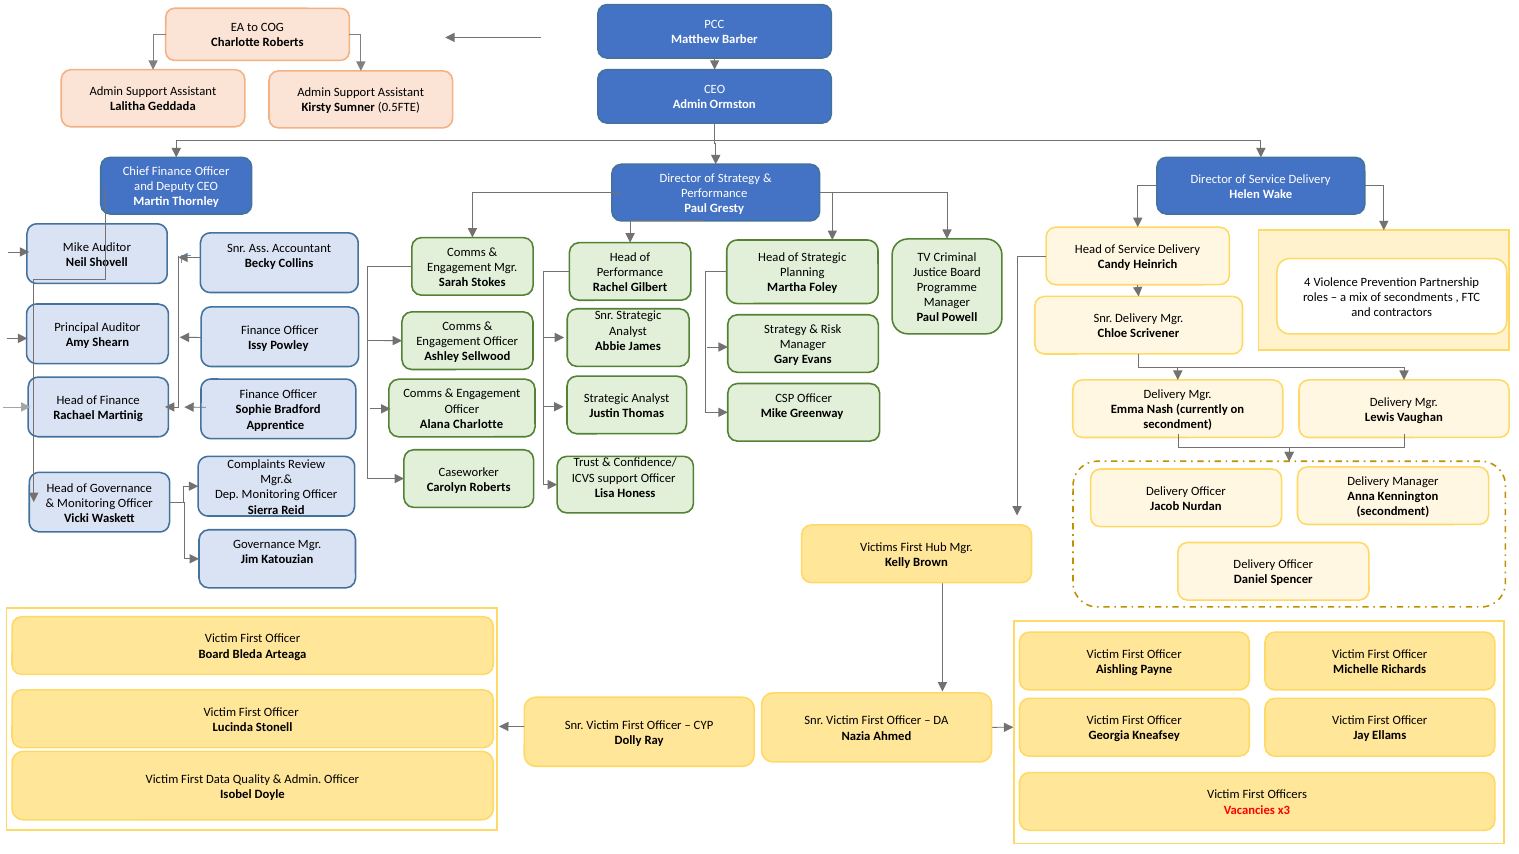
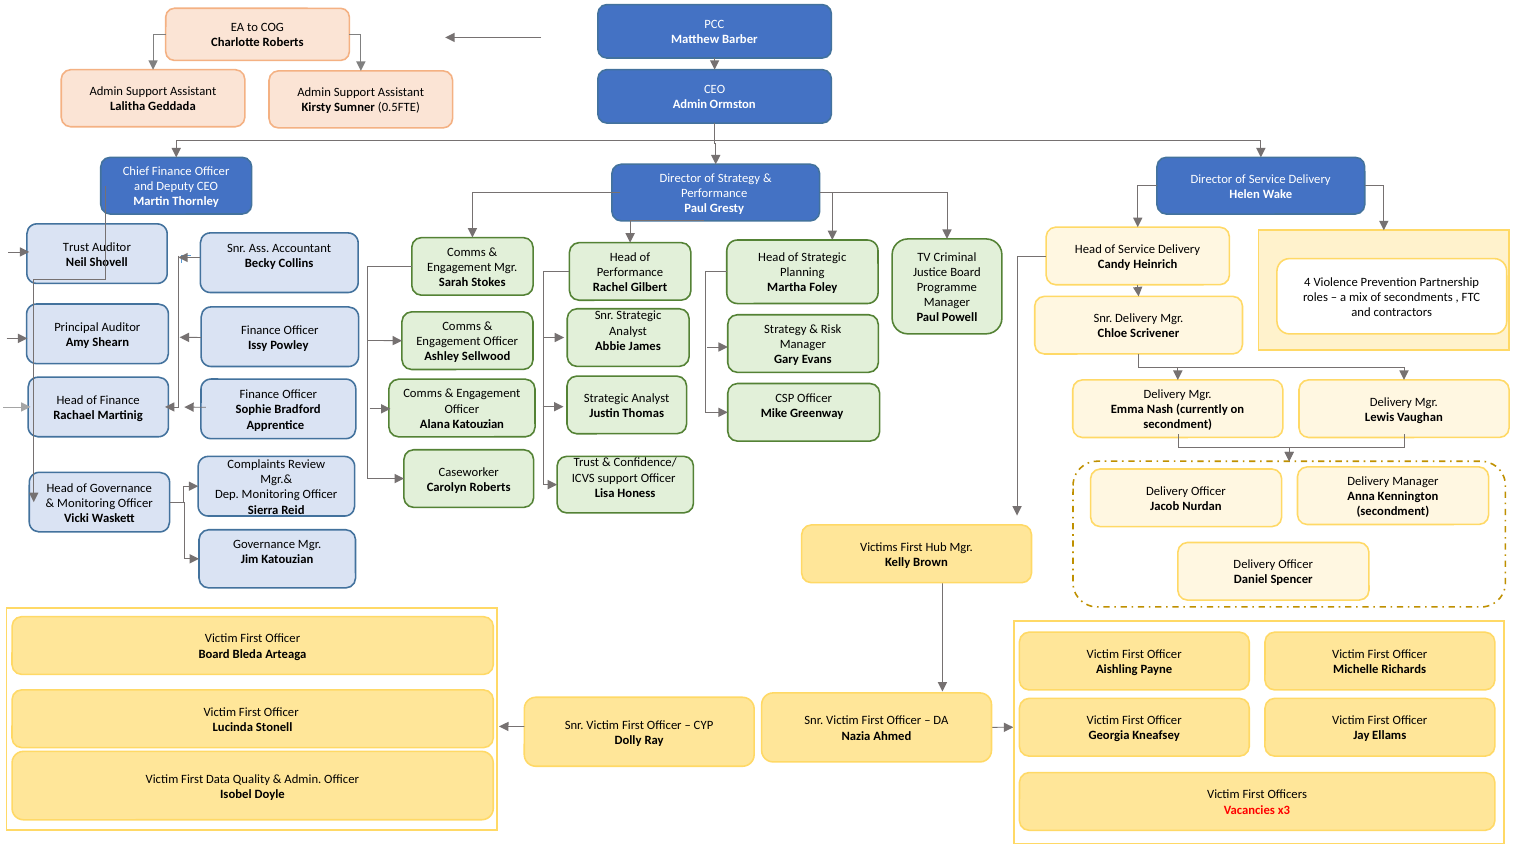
Mike at (76, 247): Mike -> Trust
Alana Charlotte: Charlotte -> Katouzian
